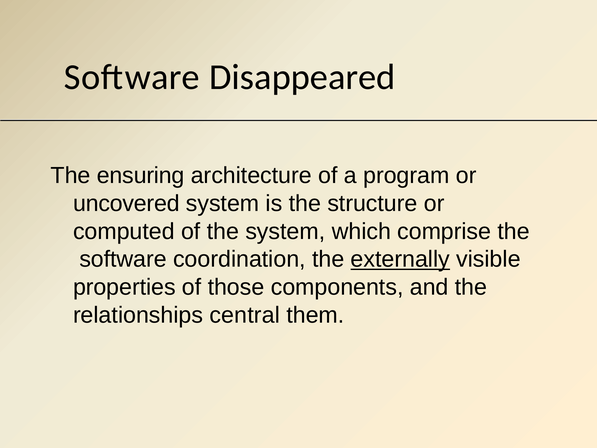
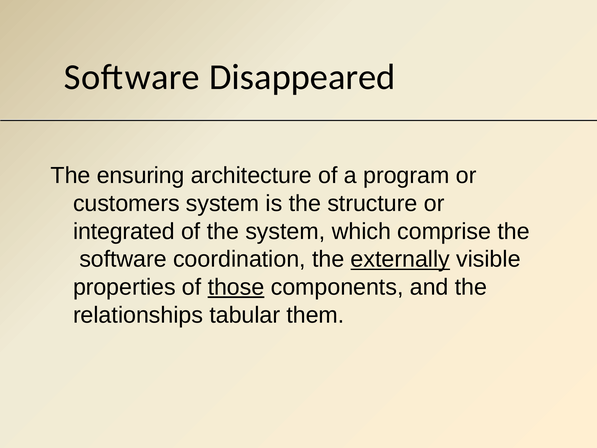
uncovered: uncovered -> customers
computed: computed -> integrated
those underline: none -> present
central: central -> tabular
